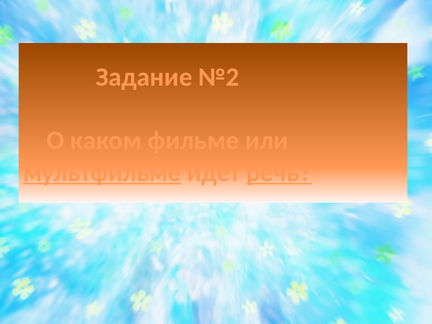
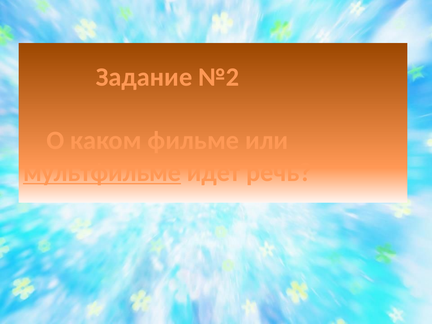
речь underline: present -> none
